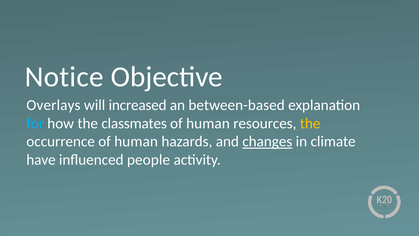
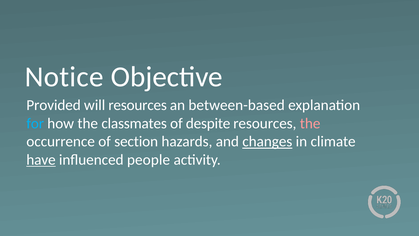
Overlays: Overlays -> Provided
will increased: increased -> resources
human at (208, 123): human -> despite
the at (310, 123) colour: yellow -> pink
occurrence of human: human -> section
have underline: none -> present
